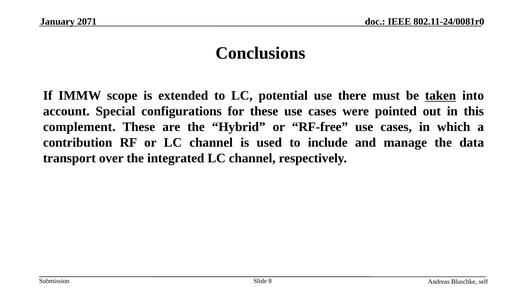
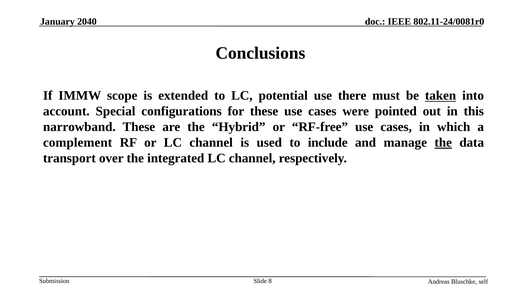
2071: 2071 -> 2040
complement: complement -> narrowband
contribution: contribution -> complement
the at (443, 143) underline: none -> present
